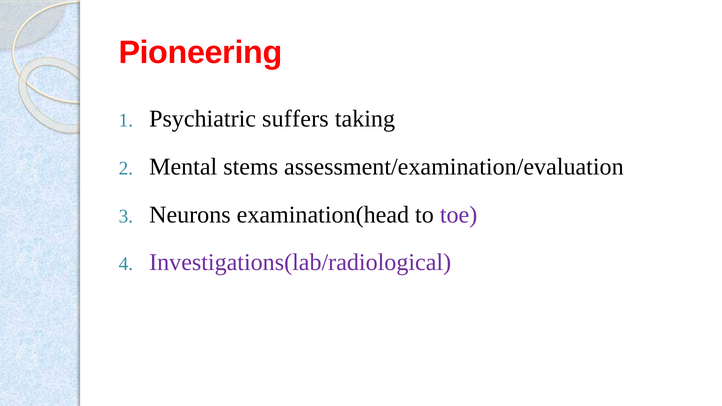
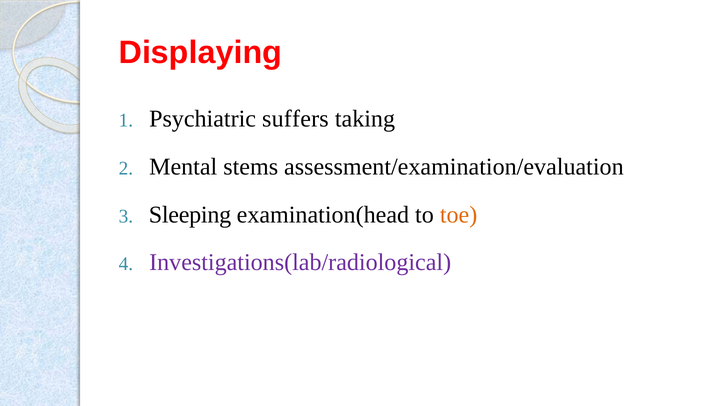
Pioneering: Pioneering -> Displaying
Neurons: Neurons -> Sleeping
toe colour: purple -> orange
